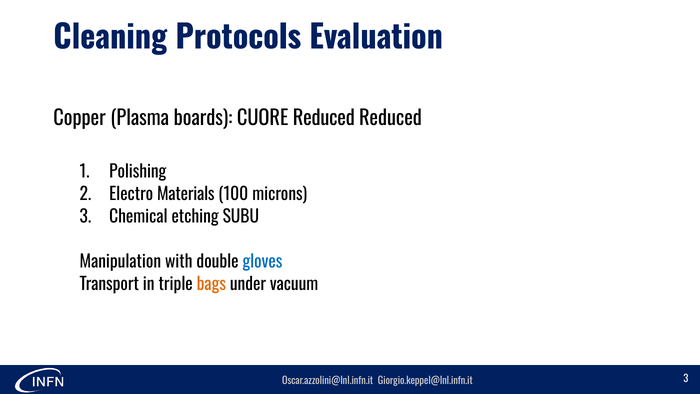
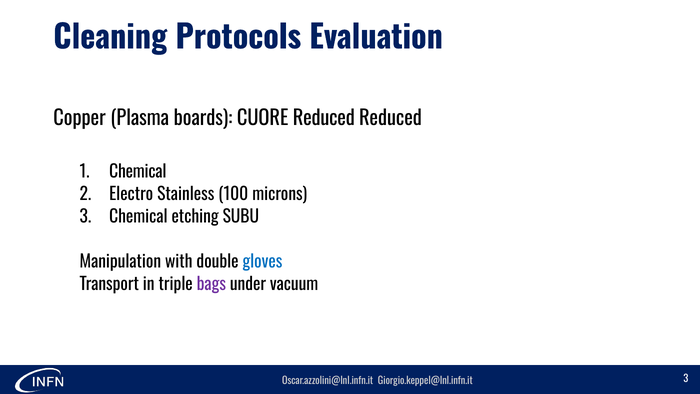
Polishing at (138, 172): Polishing -> Chemical
Materials: Materials -> Stainless
bags colour: orange -> purple
